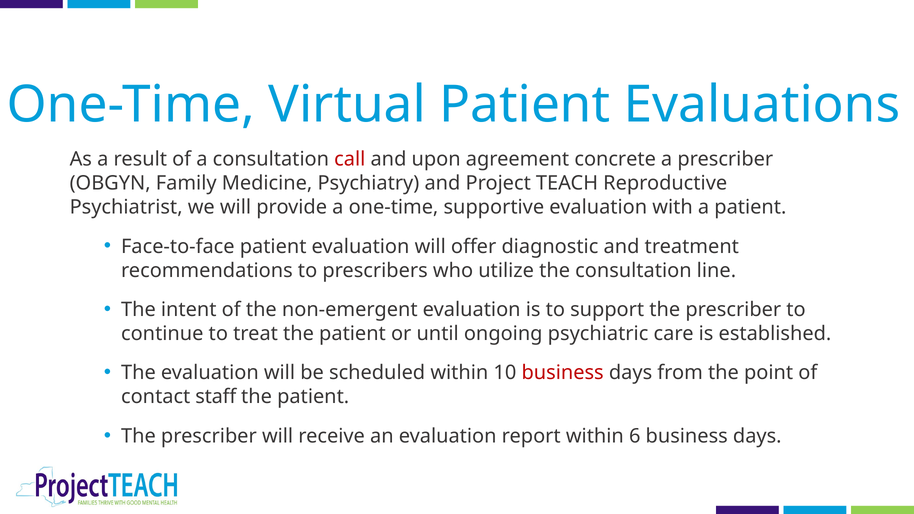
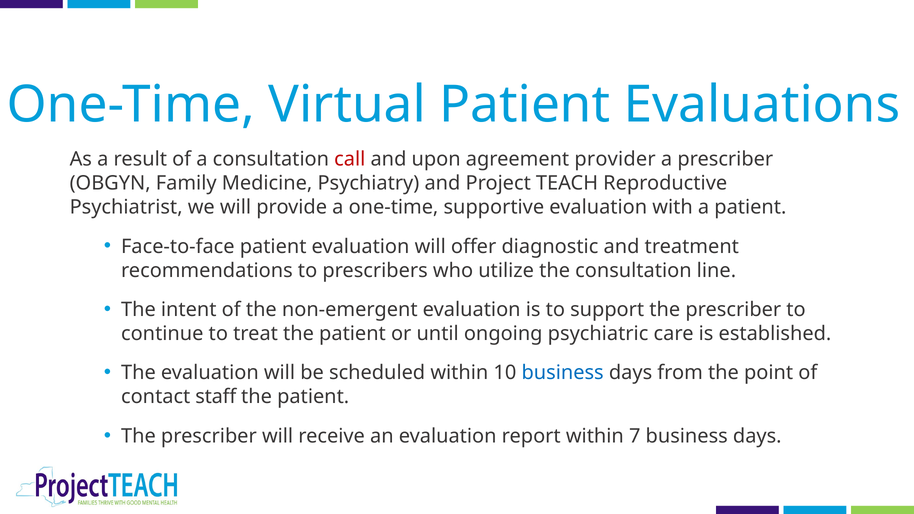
concrete: concrete -> provider
business at (563, 373) colour: red -> blue
6: 6 -> 7
